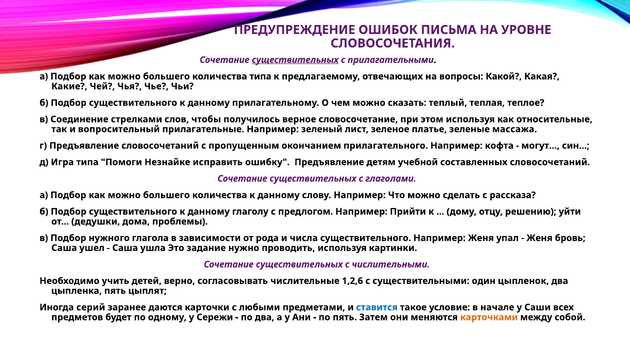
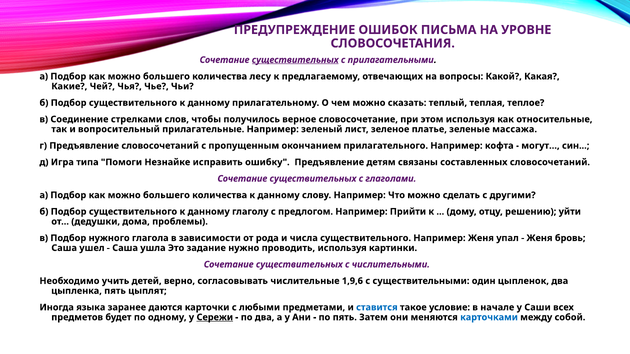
количества типа: типа -> лесу
учебной: учебной -> связаны
рассказа: рассказа -> другими
1,2,6: 1,2,6 -> 1,9,6
серий: серий -> языкa
Сережи underline: none -> present
карточками colour: orange -> blue
